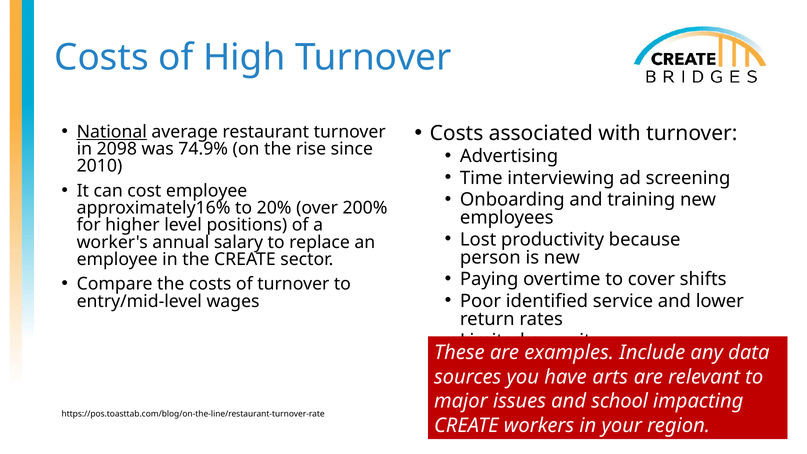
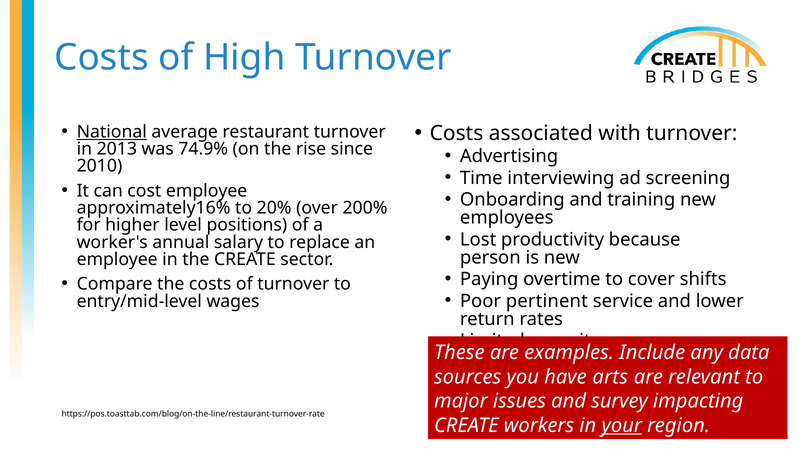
2098: 2098 -> 2013
identified: identified -> pertinent
school: school -> survey
your underline: none -> present
